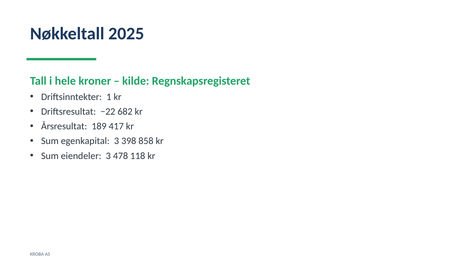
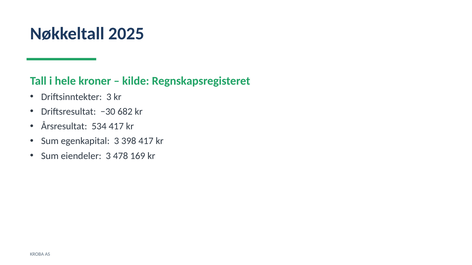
Driftsinntekter 1: 1 -> 3
−22: −22 -> −30
189: 189 -> 534
398 858: 858 -> 417
118: 118 -> 169
